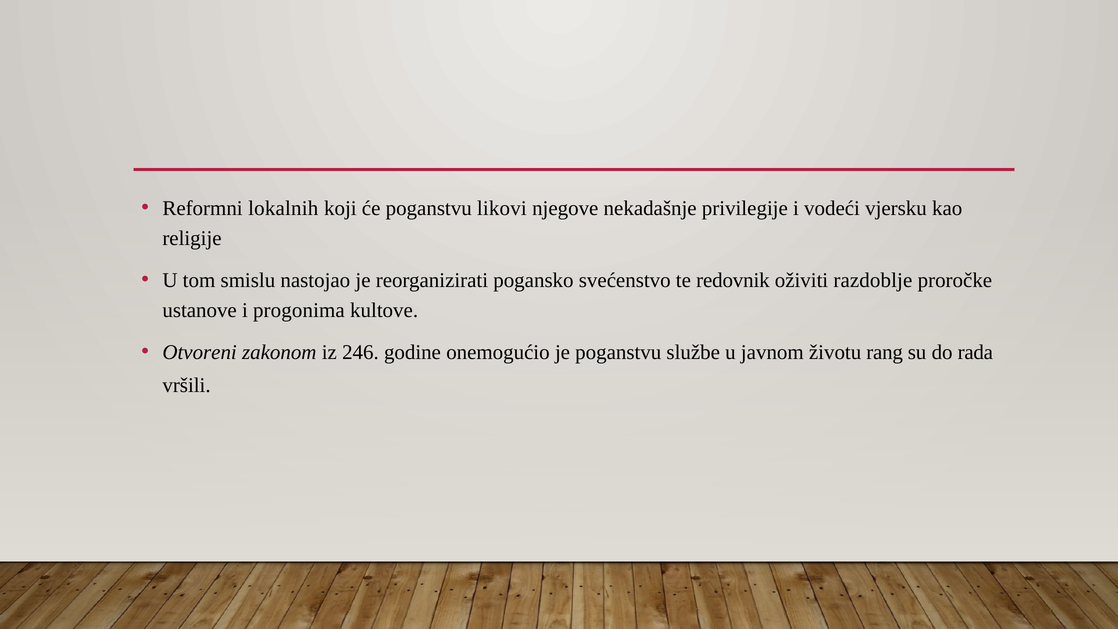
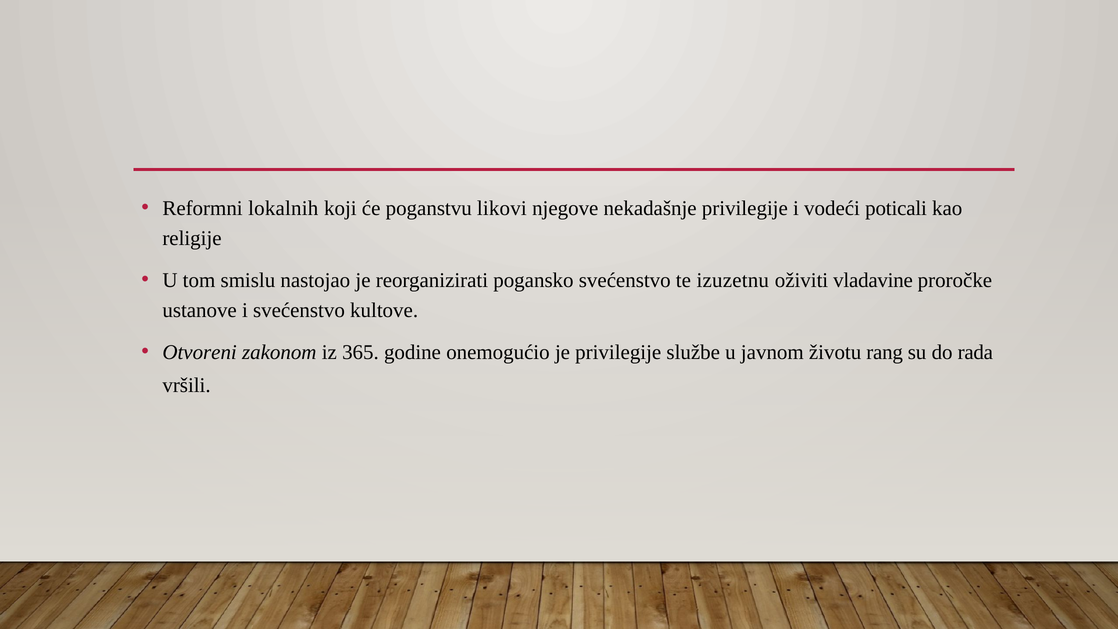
vjersku: vjersku -> poticali
redovnik: redovnik -> izuzetnu
razdoblje: razdoblje -> vladavine
i progonima: progonima -> svećenstvo
246: 246 -> 365
je poganstvu: poganstvu -> privilegije
